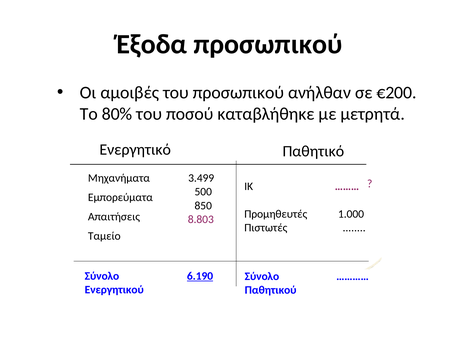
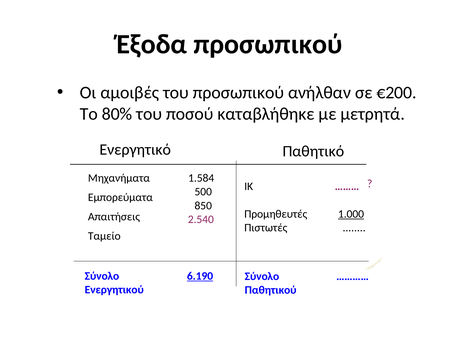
3.499: 3.499 -> 1.584
1.000 underline: none -> present
8.803: 8.803 -> 2.540
